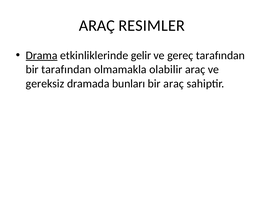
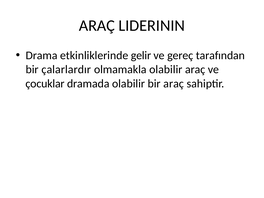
RESIMLER: RESIMLER -> LIDERININ
Drama underline: present -> none
bir tarafından: tarafından -> çalarlardır
gereksiz: gereksiz -> çocuklar
dramada bunları: bunları -> olabilir
